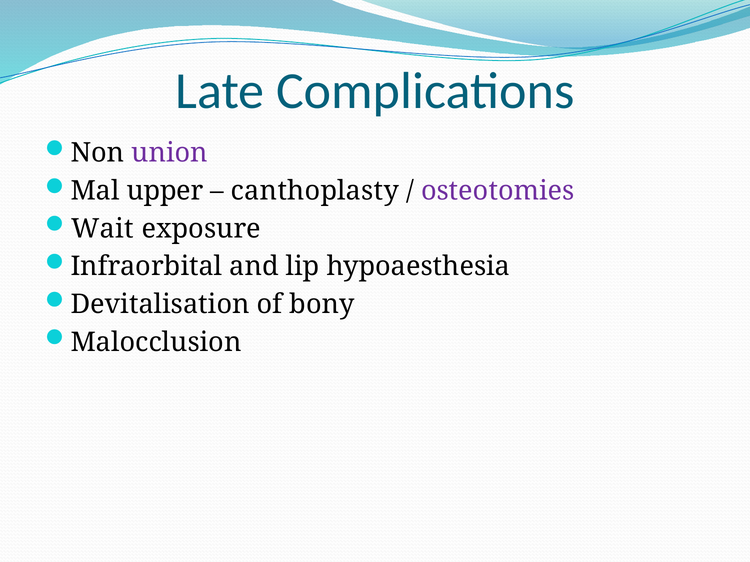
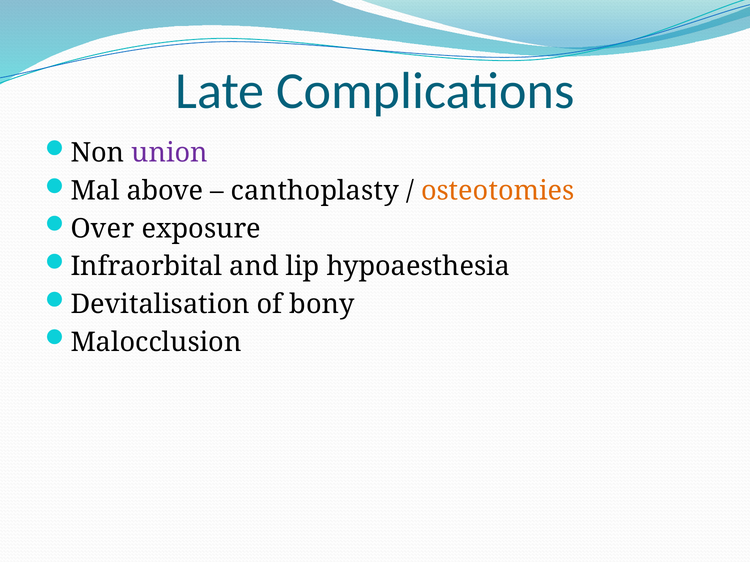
upper: upper -> above
osteotomies colour: purple -> orange
Wait: Wait -> Over
